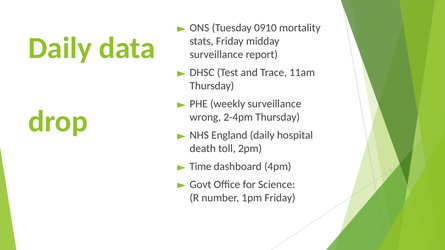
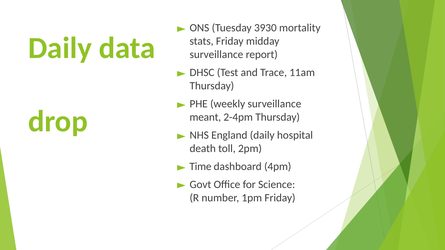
0910: 0910 -> 3930
wrong: wrong -> meant
